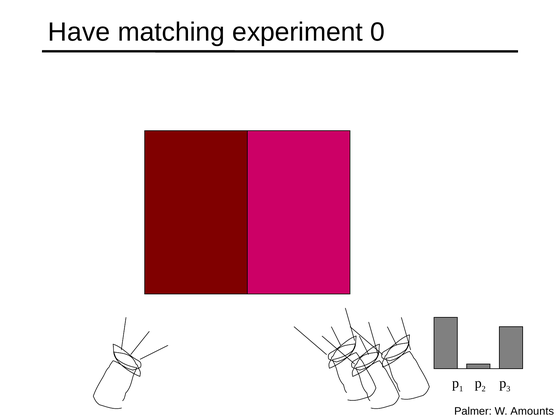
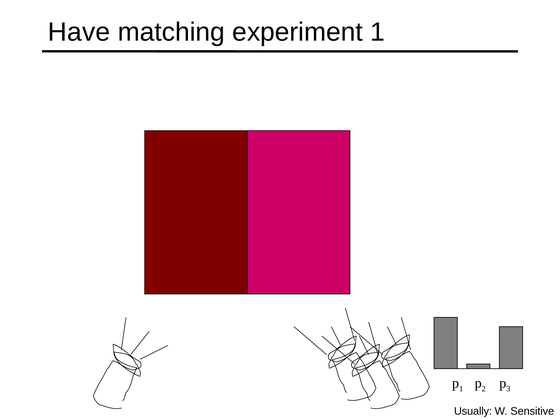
experiment 0: 0 -> 1
Palmer: Palmer -> Usually
Amounts: Amounts -> Sensitive
